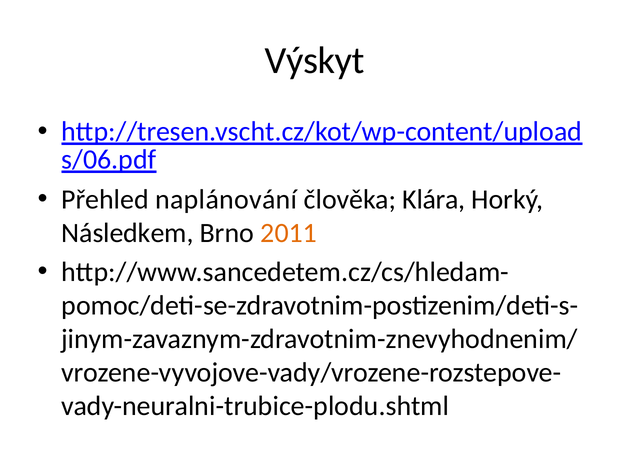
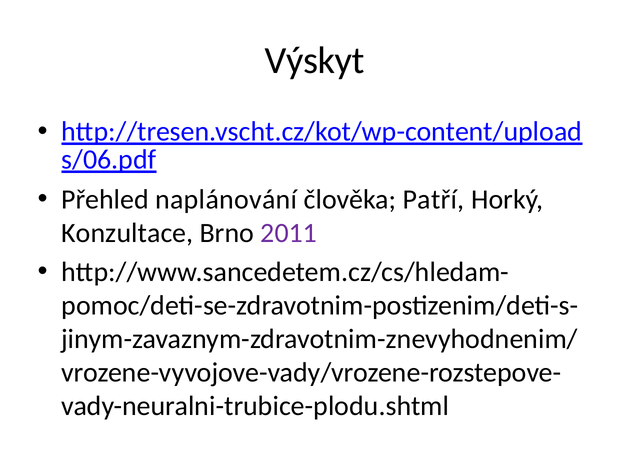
Klára: Klára -> Patří
Následkem: Následkem -> Konzultace
2011 colour: orange -> purple
